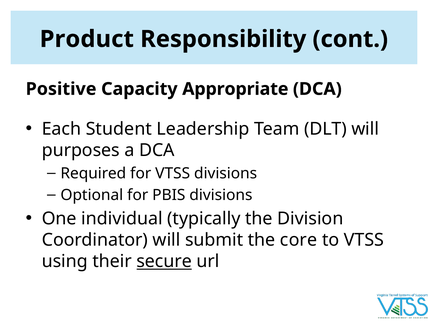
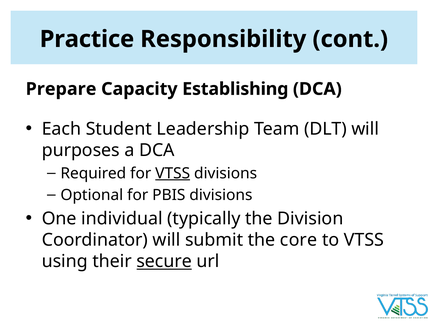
Product: Product -> Practice
Positive: Positive -> Prepare
Appropriate: Appropriate -> Establishing
VTSS at (173, 173) underline: none -> present
